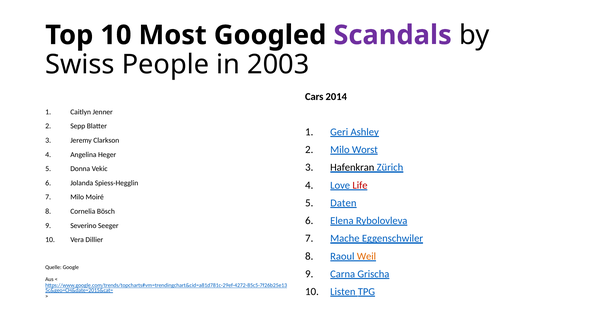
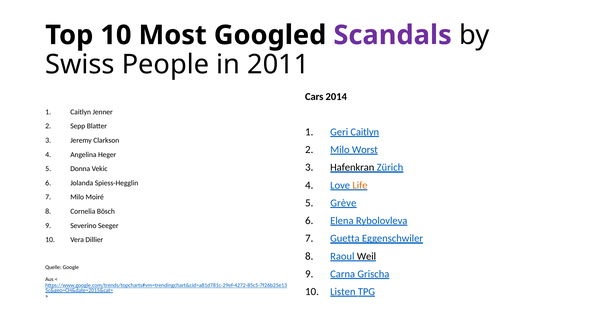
2003: 2003 -> 2011
Geri Ashley: Ashley -> Caitlyn
Life colour: red -> orange
Daten: Daten -> Grève
Mache: Mache -> Guetta
Weil colour: orange -> black
